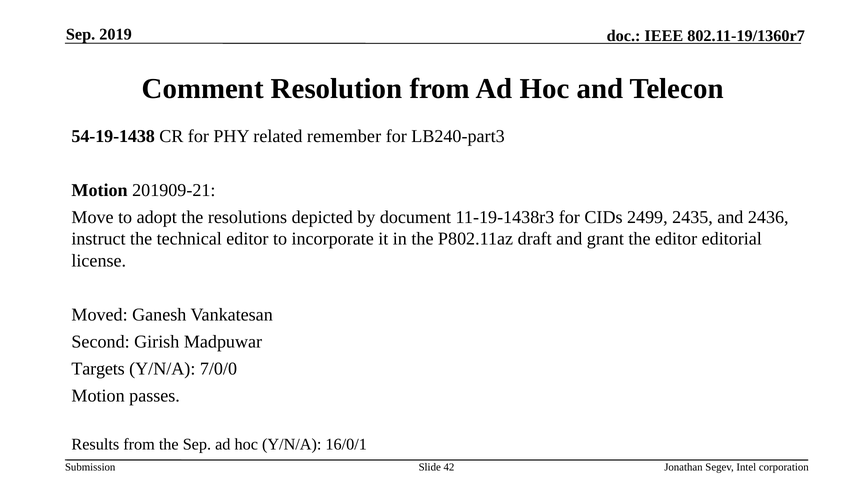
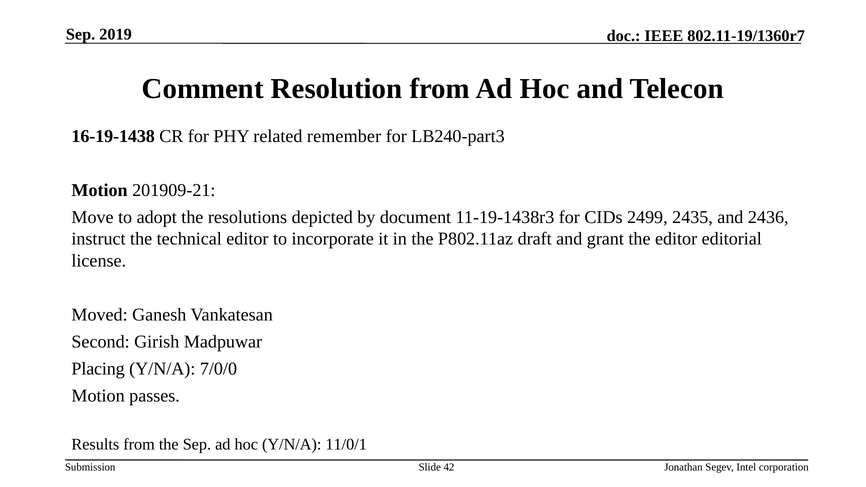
54-19-1438: 54-19-1438 -> 16-19-1438
Targets: Targets -> Placing
16/0/1: 16/0/1 -> 11/0/1
